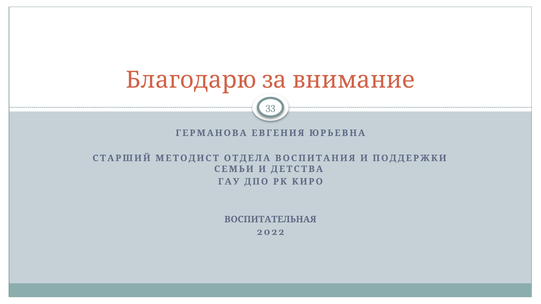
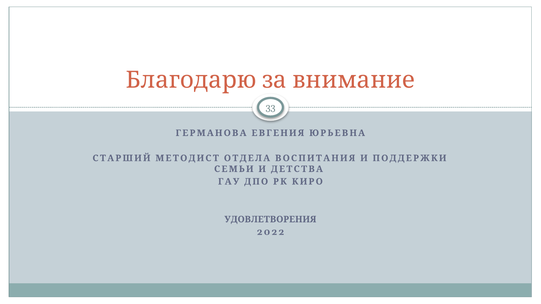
ВОСПИТАТЕЛЬНАЯ: ВОСПИТАТЕЛЬНАЯ -> УДОВЛЕТВОРЕНИЯ
